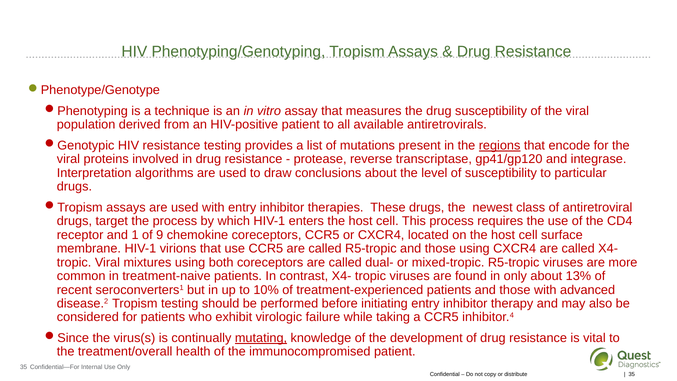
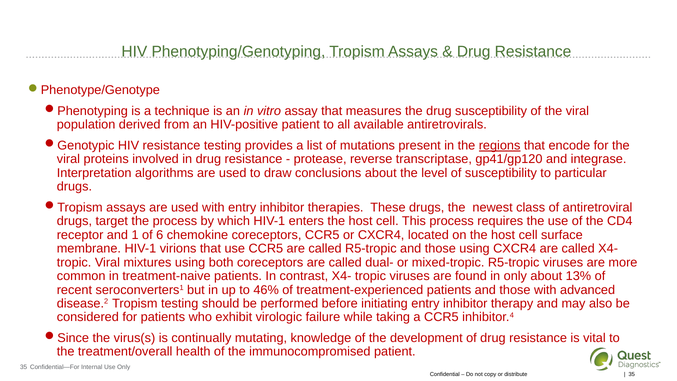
9: 9 -> 6
10%: 10% -> 46%
mutating underline: present -> none
